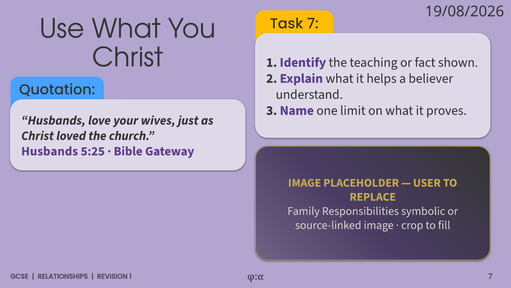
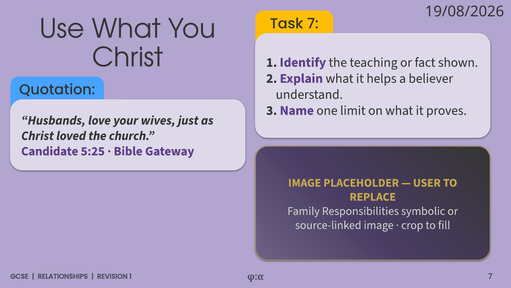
Husbands at (50, 151): Husbands -> Candidate
